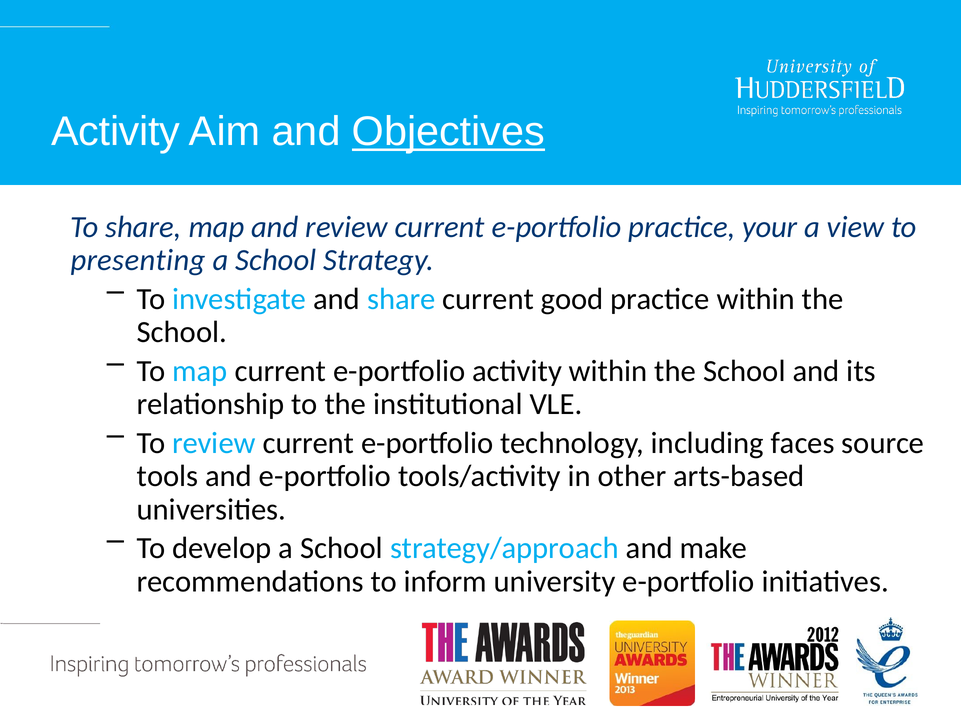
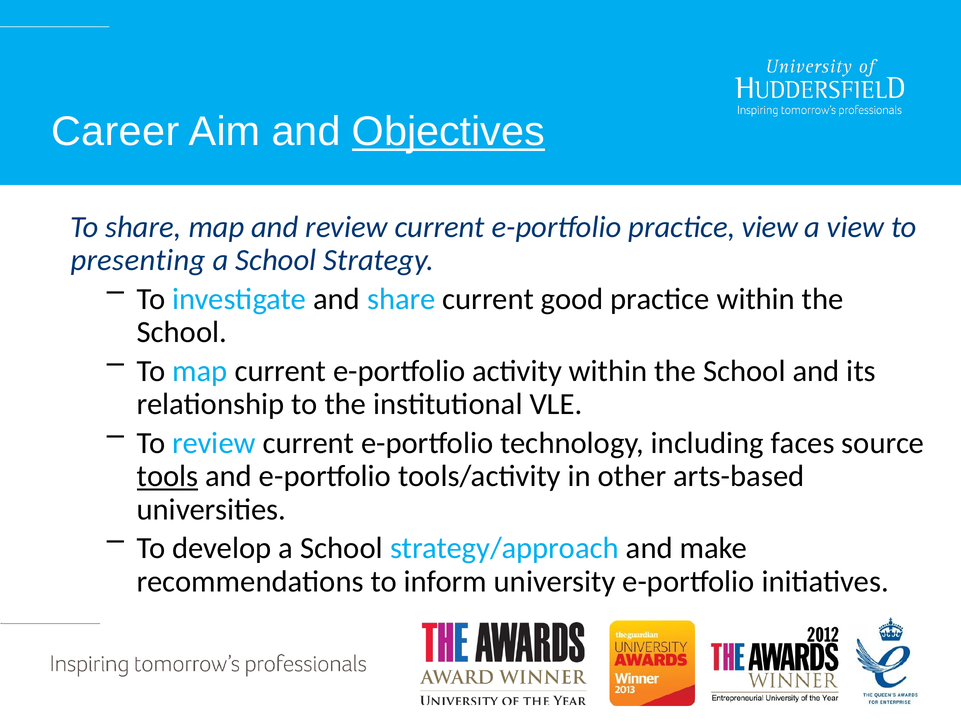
Activity at (116, 132): Activity -> Career
practice your: your -> view
tools underline: none -> present
